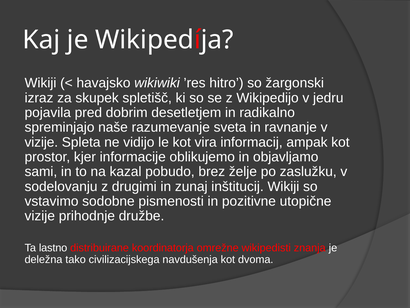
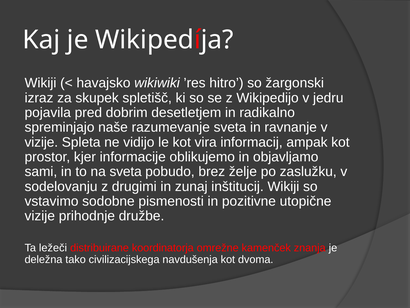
na kazal: kazal -> sveta
lastno: lastno -> ležeči
wikipedisti: wikipedisti -> kamenček
